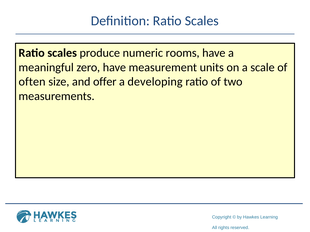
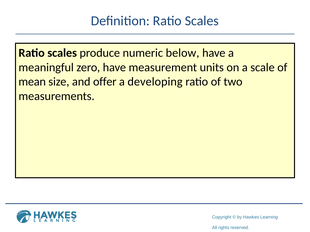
rooms: rooms -> below
often: often -> mean
